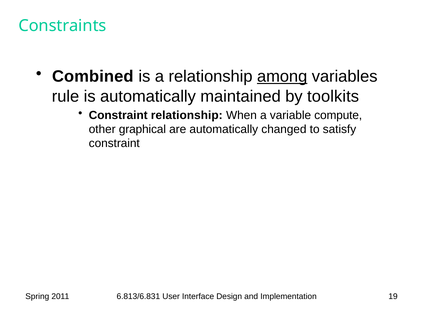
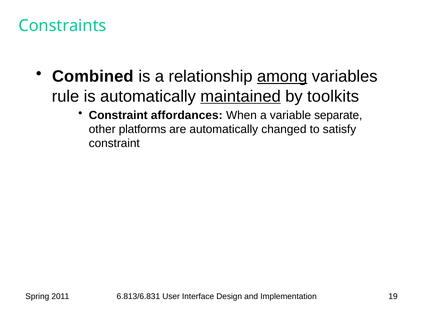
maintained underline: none -> present
Constraint relationship: relationship -> affordances
compute: compute -> separate
graphical: graphical -> platforms
